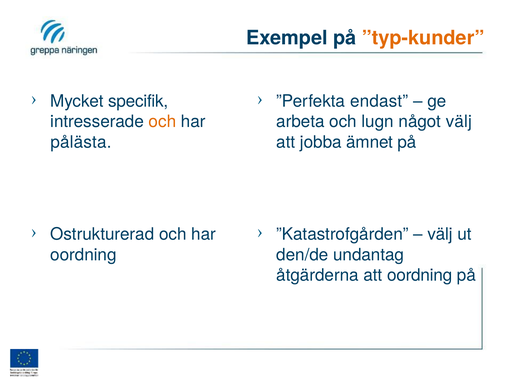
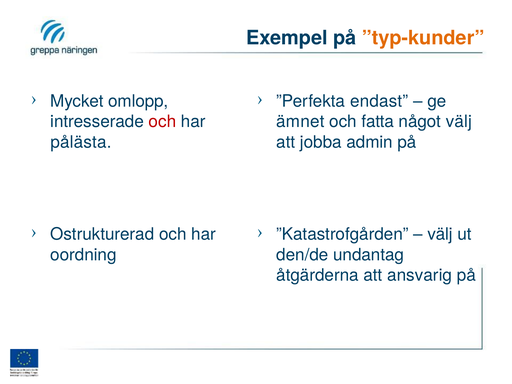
specifik: specifik -> omlopp
och at (162, 122) colour: orange -> red
arbeta: arbeta -> ämnet
lugn: lugn -> fatta
ämnet: ämnet -> admin
att oordning: oordning -> ansvarig
